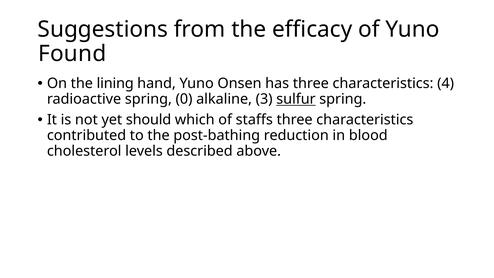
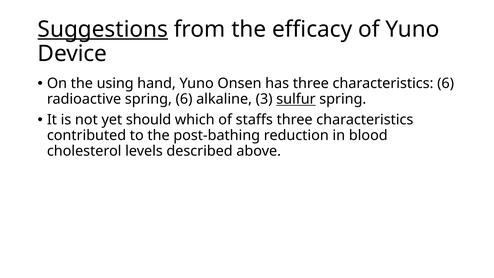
Suggestions underline: none -> present
Found: Found -> Device
lining: lining -> using
characteristics 4: 4 -> 6
spring 0: 0 -> 6
